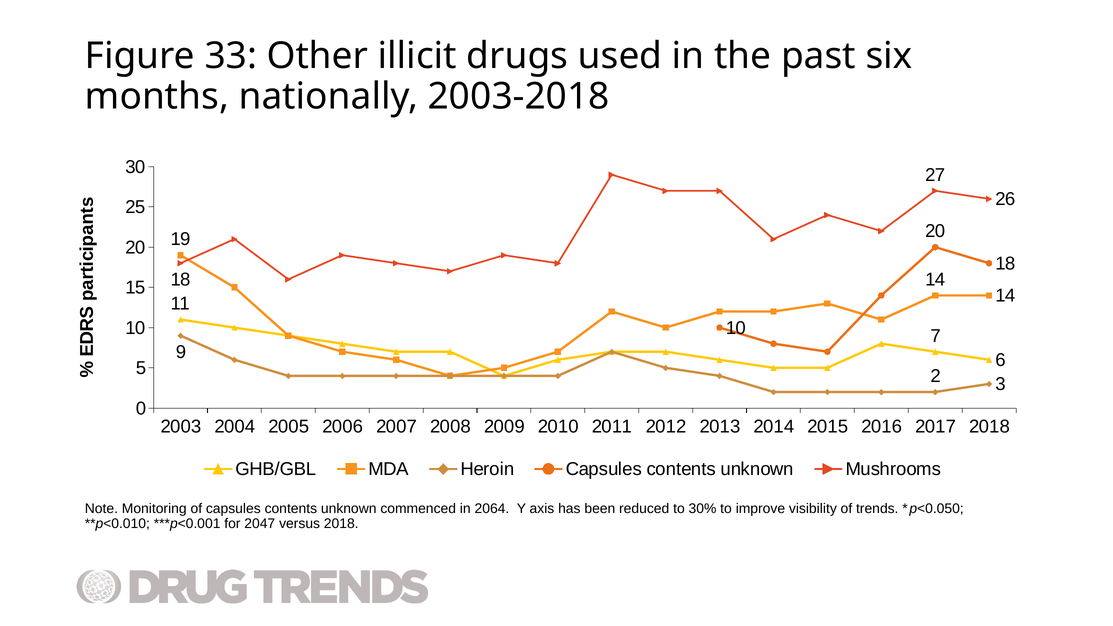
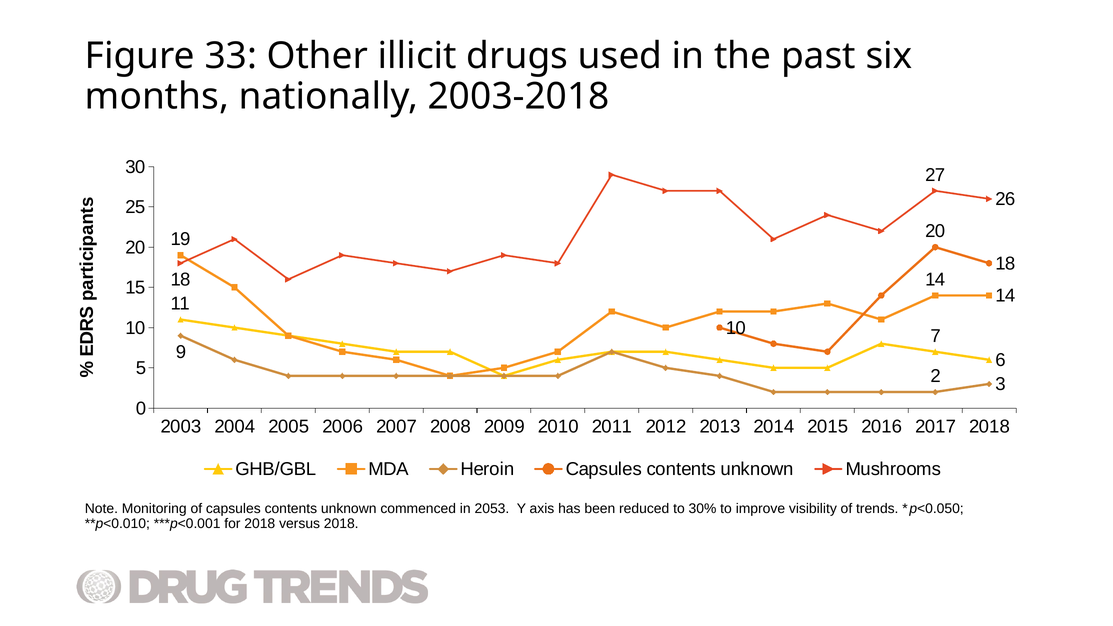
2064: 2064 -> 2053
for 2047: 2047 -> 2018
